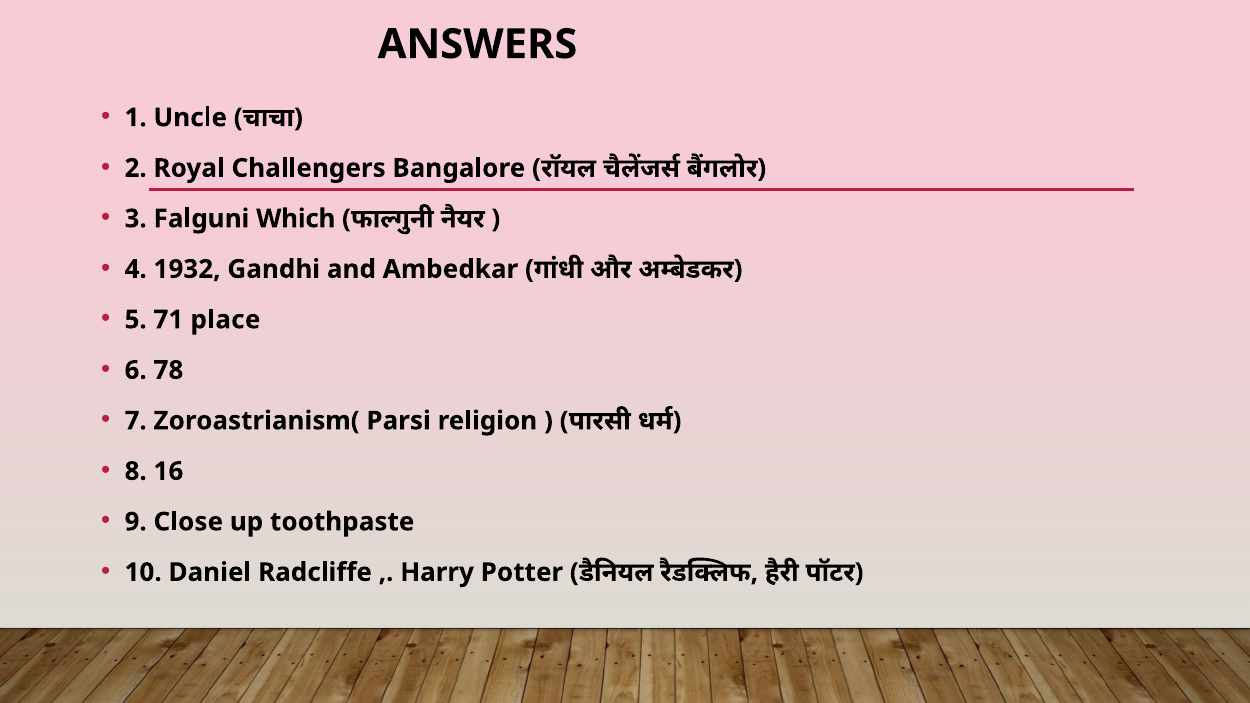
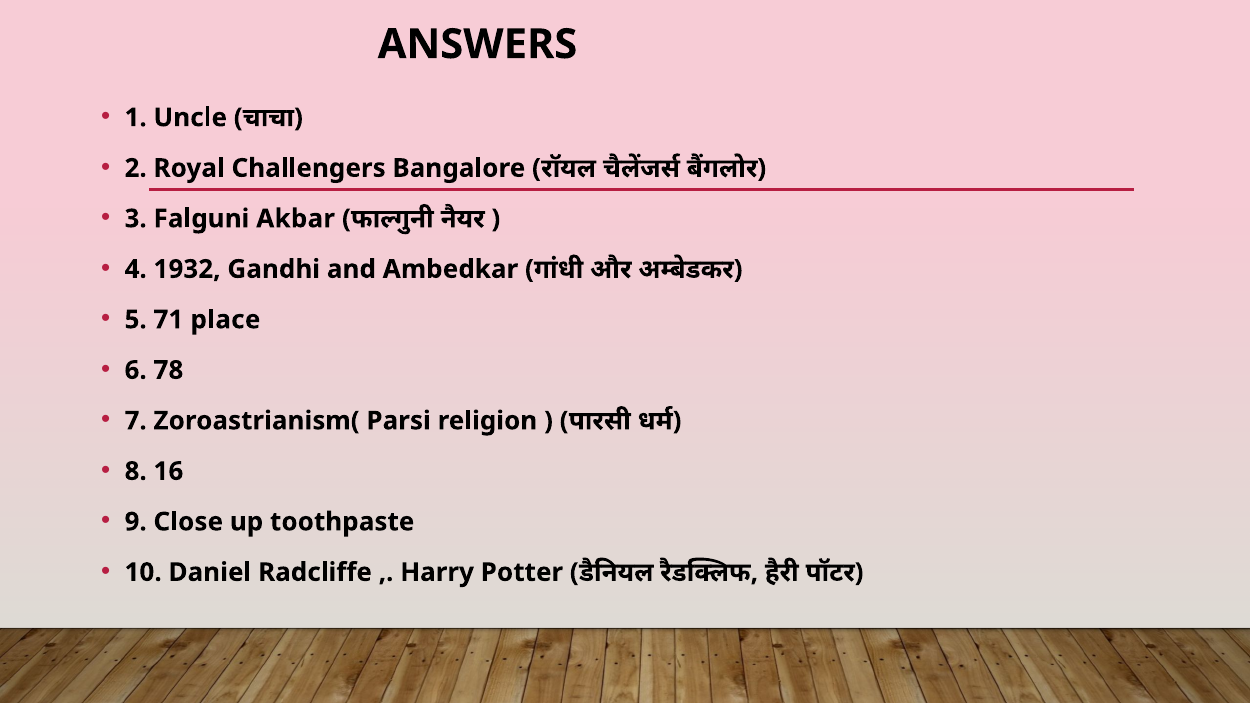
Which: Which -> Akbar
